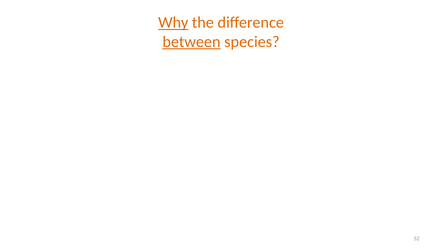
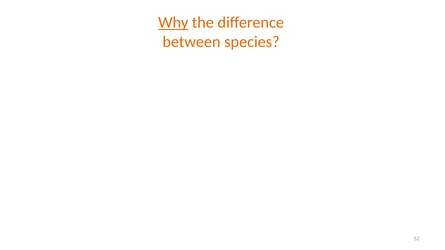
between underline: present -> none
